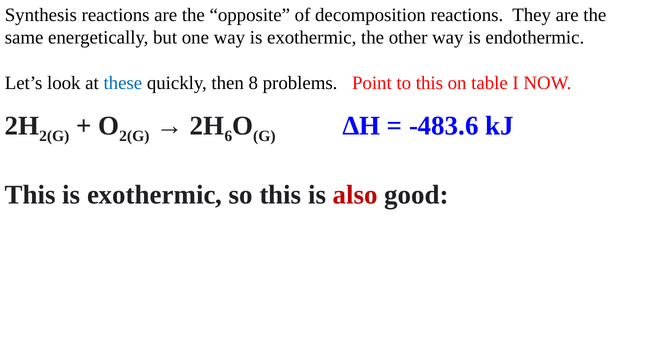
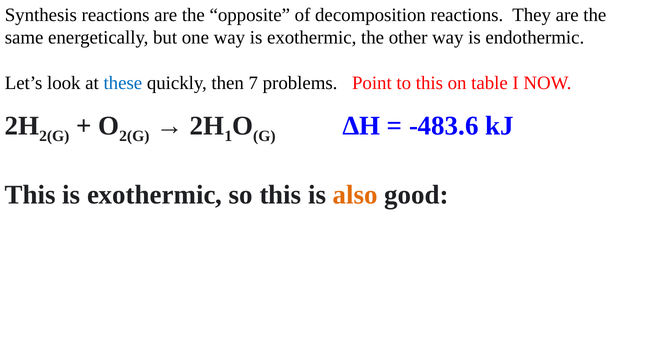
8: 8 -> 7
6: 6 -> 1
also colour: red -> orange
